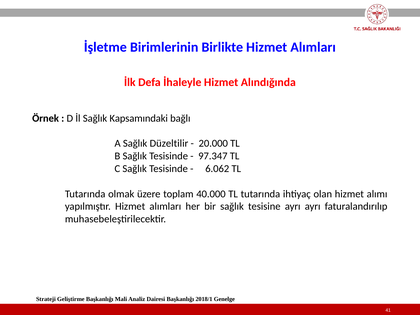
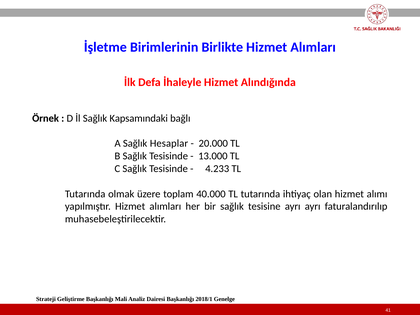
Düzeltilir: Düzeltilir -> Hesaplar
97.347: 97.347 -> 13.000
6.062: 6.062 -> 4.233
